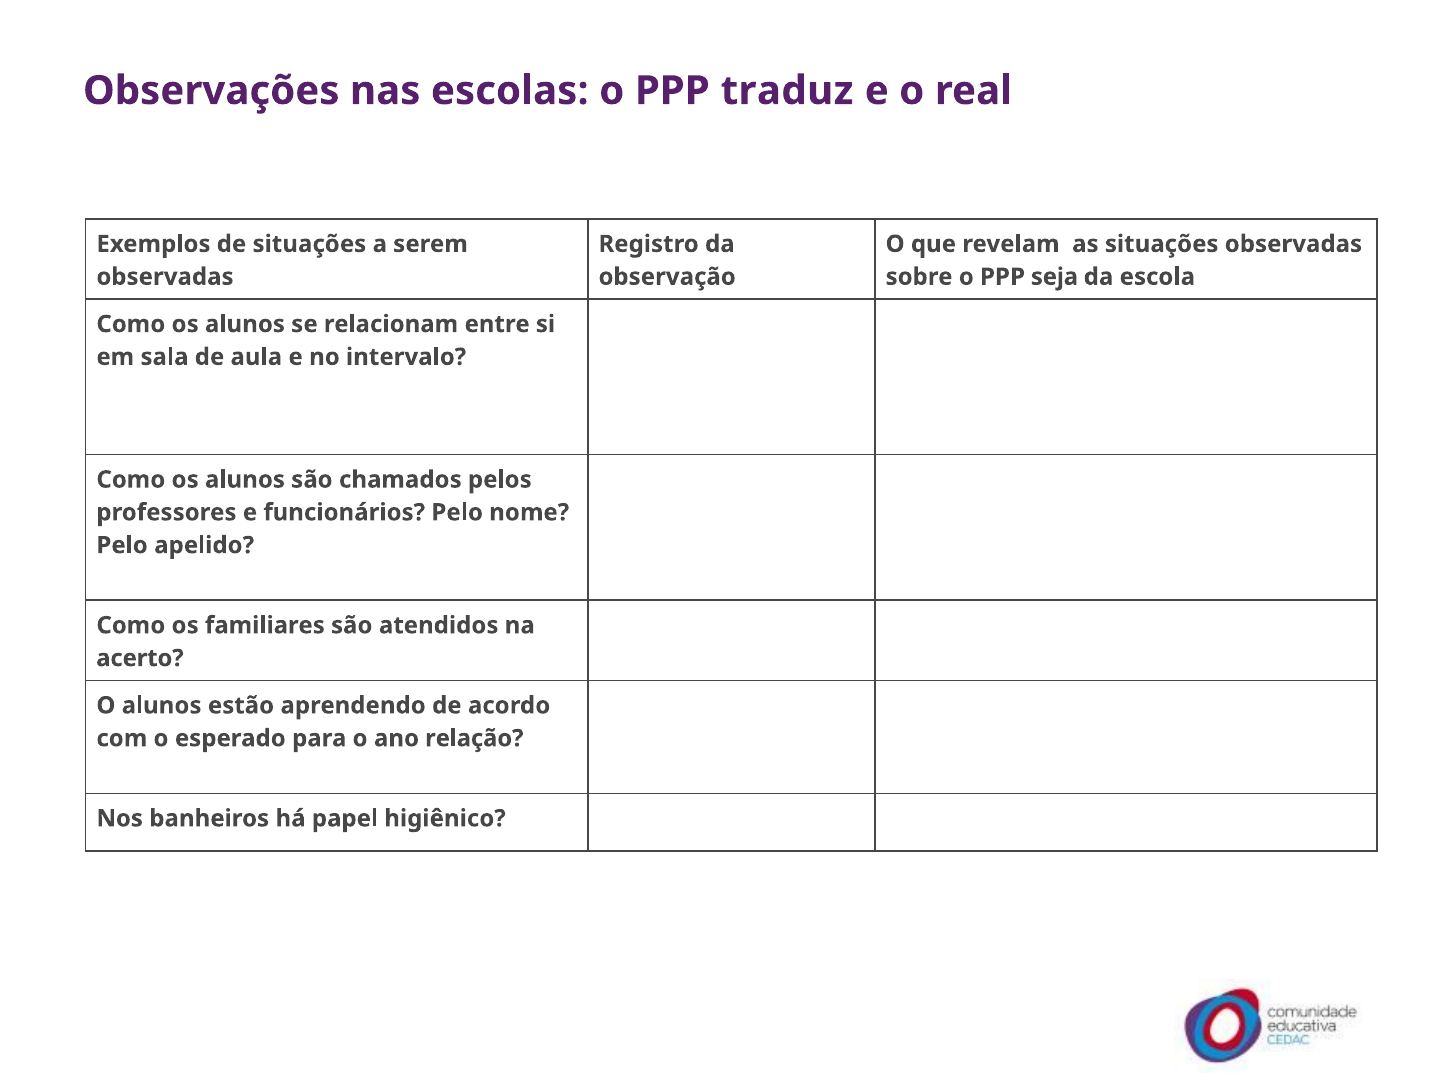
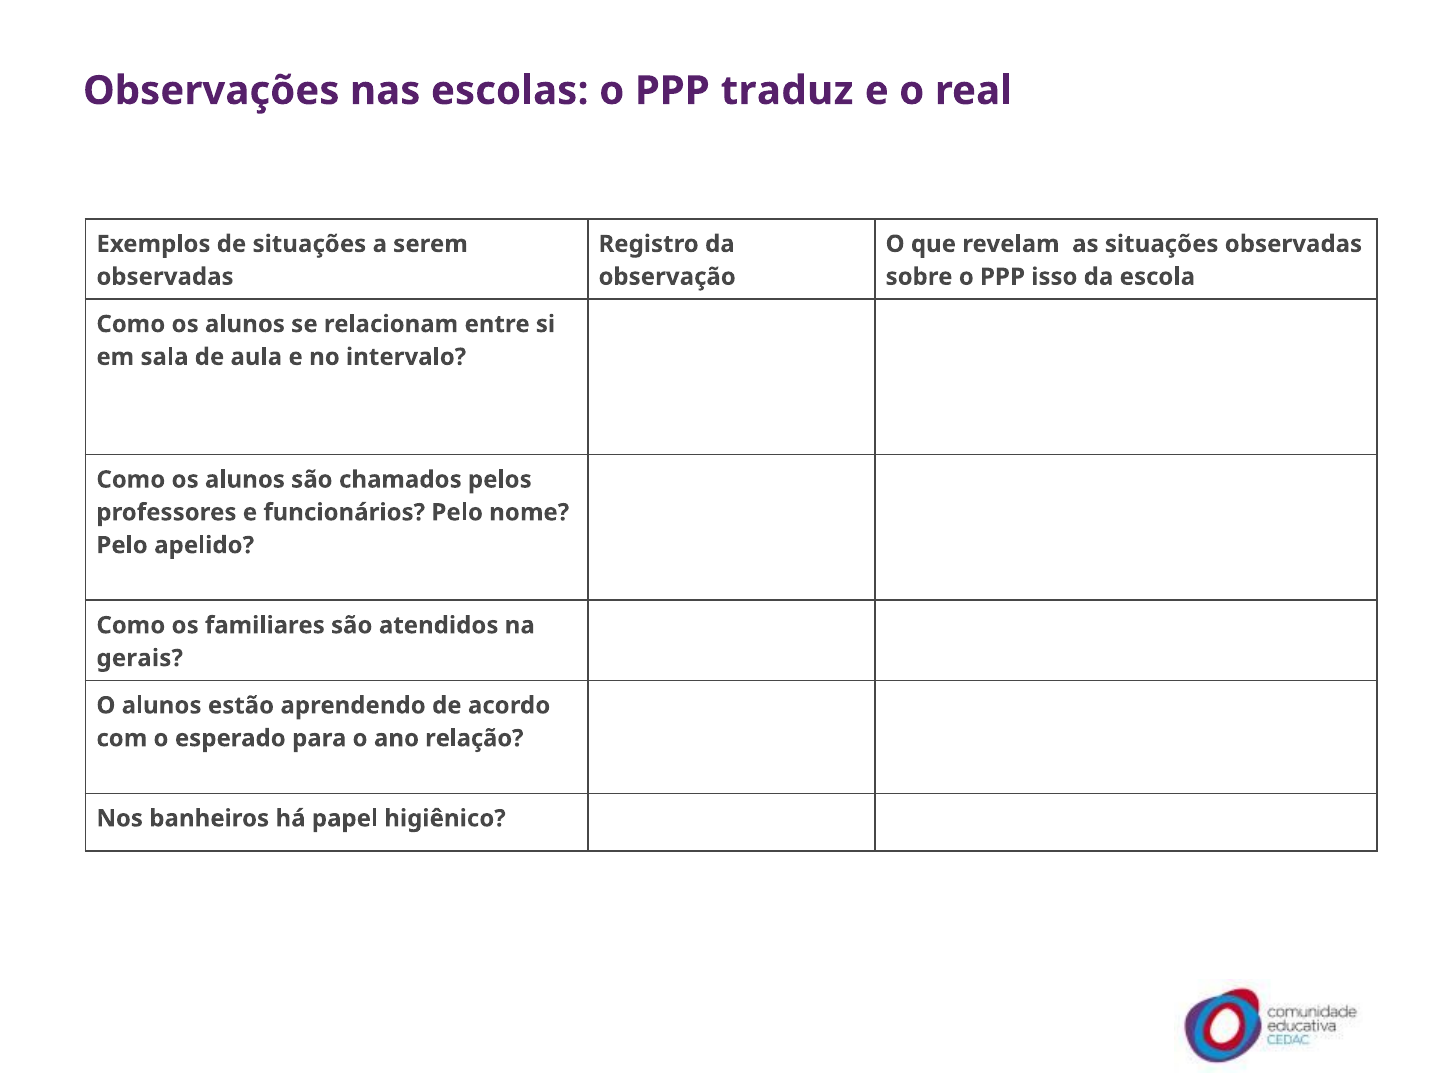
seja: seja -> isso
acerto: acerto -> gerais
